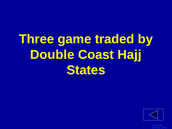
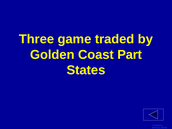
Double: Double -> Golden
Hajj: Hajj -> Part
